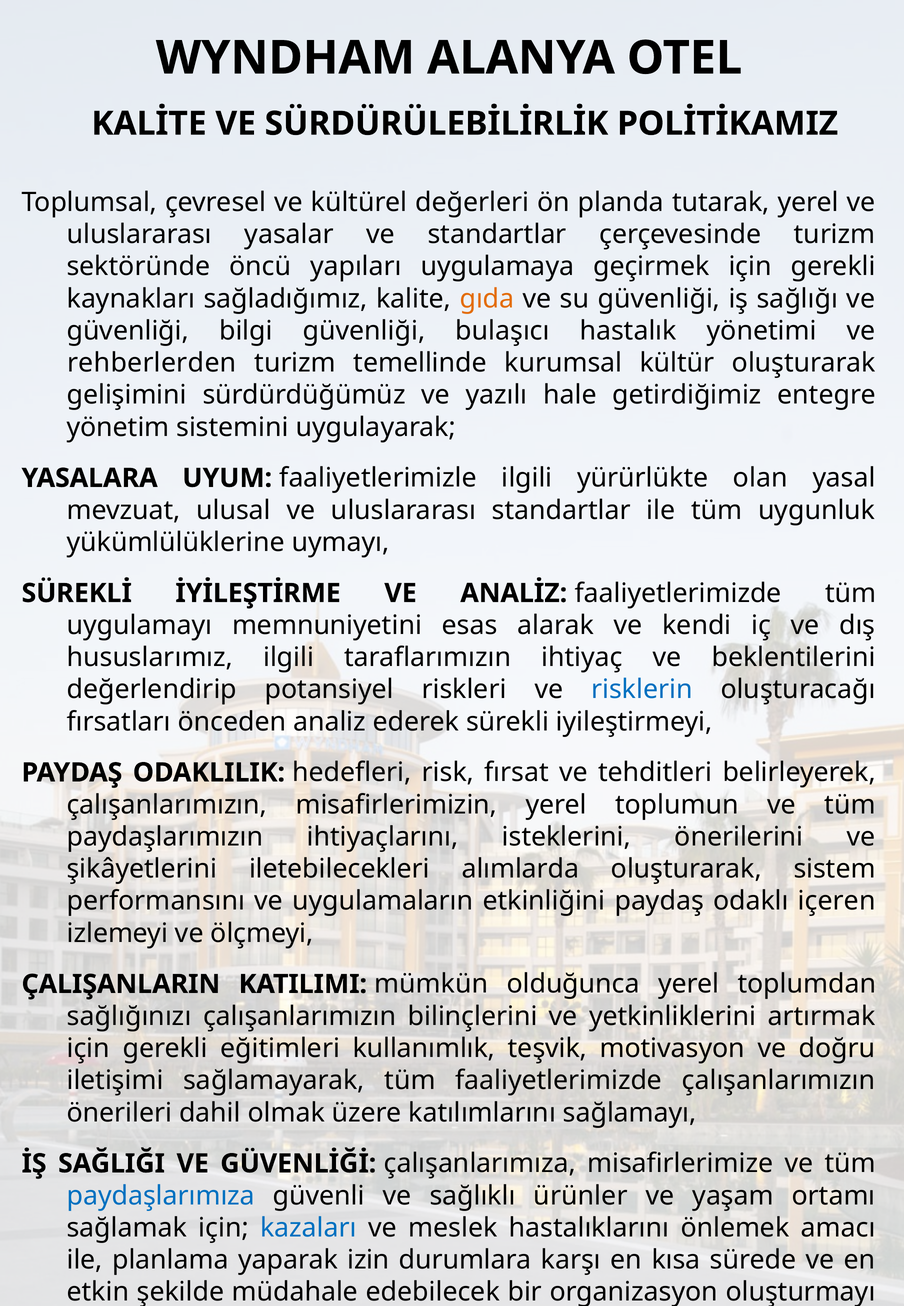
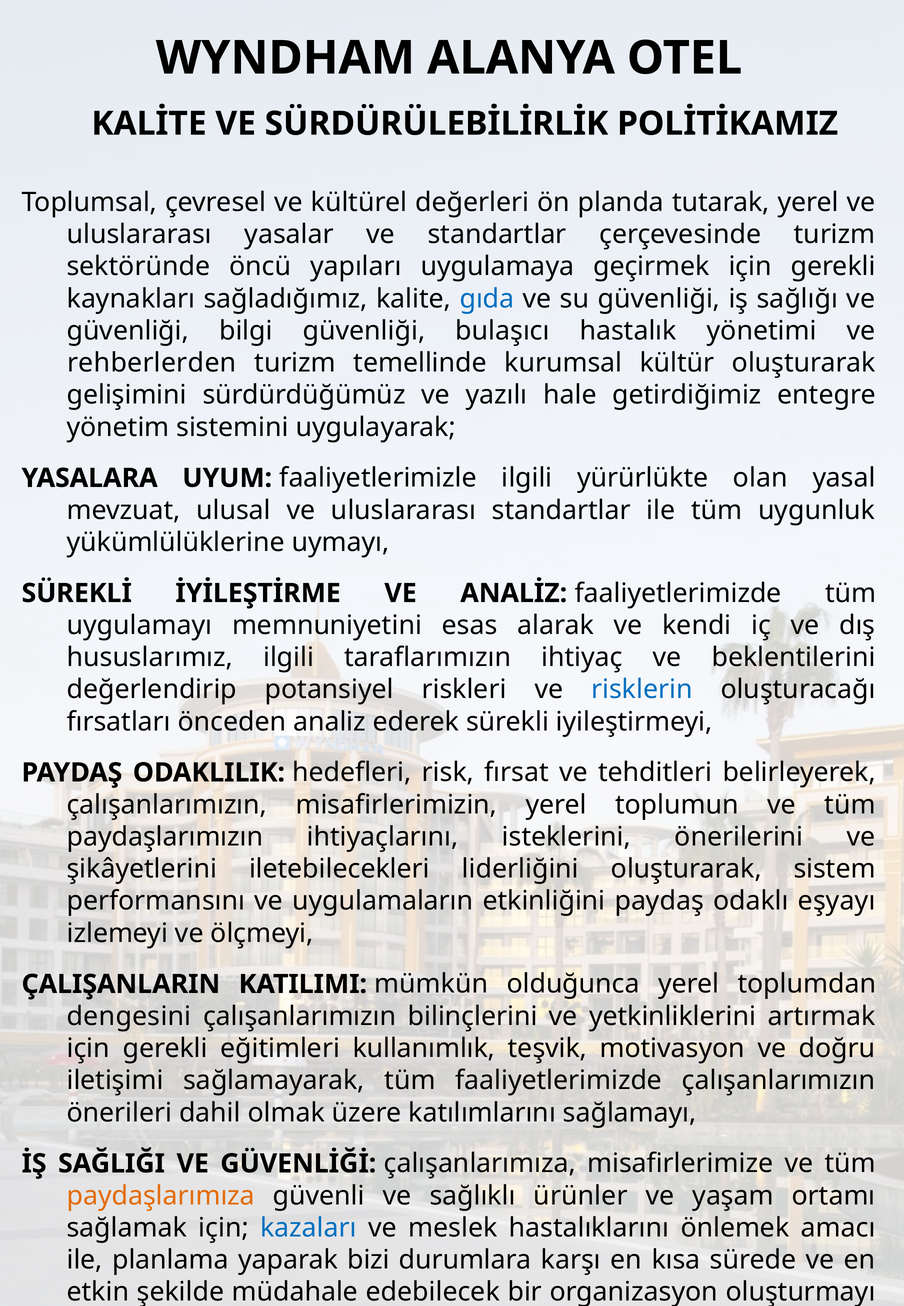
gıda colour: orange -> blue
alımlarda: alımlarda -> liderliğini
içeren: içeren -> eşyayı
sağlığınızı: sağlığınızı -> dengesini
paydaşlarımıza colour: blue -> orange
izin: izin -> bizi
